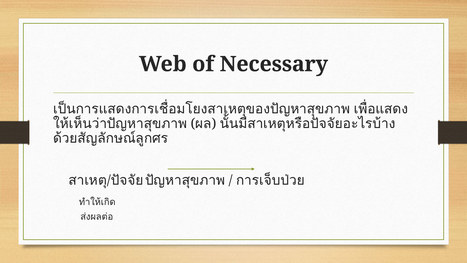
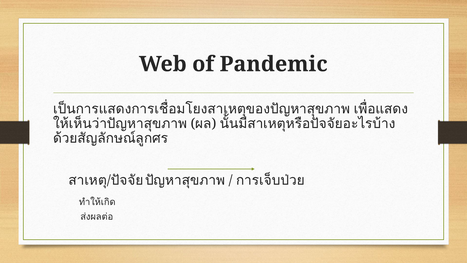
Necessary: Necessary -> Pandemic
